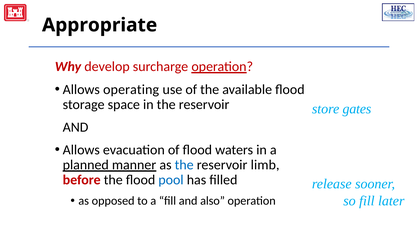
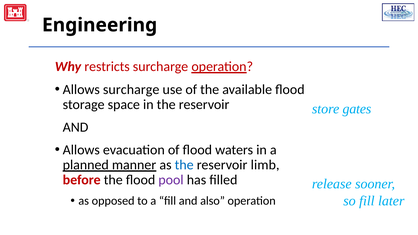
Appropriate: Appropriate -> Engineering
develop: develop -> restricts
Allows operating: operating -> surcharge
pool colour: blue -> purple
